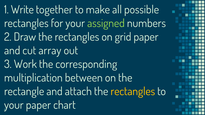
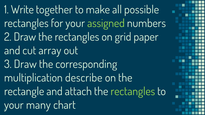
3 Work: Work -> Draw
between: between -> describe
rectangles at (133, 92) colour: yellow -> light green
paper at (38, 105): paper -> many
